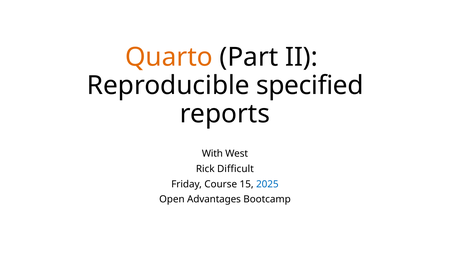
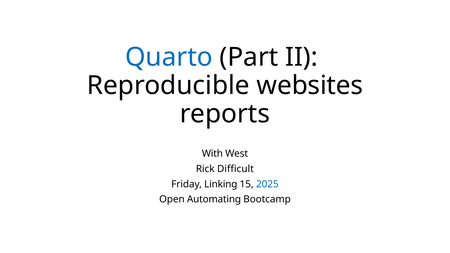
Quarto colour: orange -> blue
specified: specified -> websites
Course: Course -> Linking
Advantages: Advantages -> Automating
